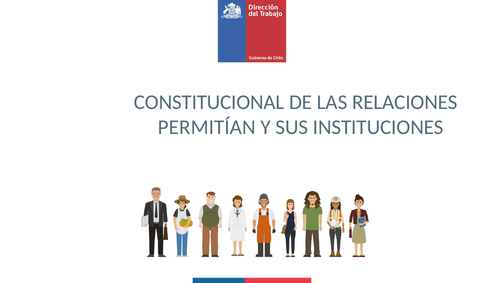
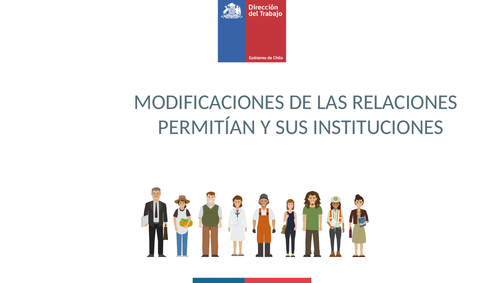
CONSTITUCIONAL: CONSTITUCIONAL -> MODIFICACIONES
